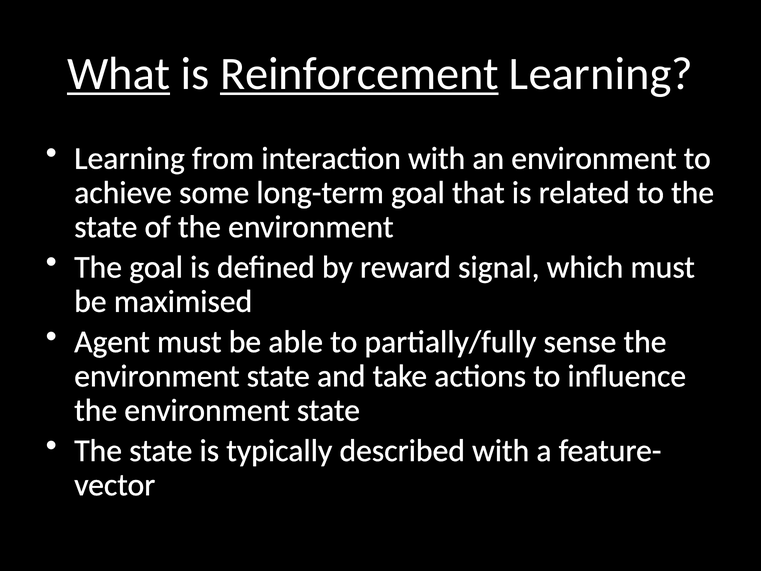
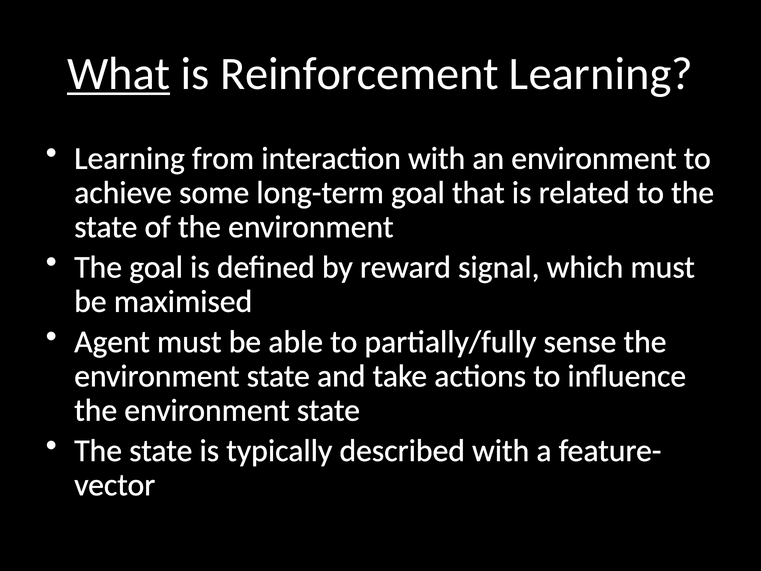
Reinforcement underline: present -> none
